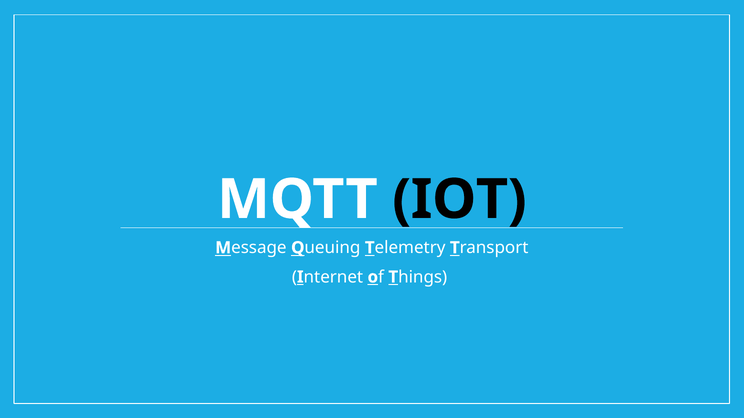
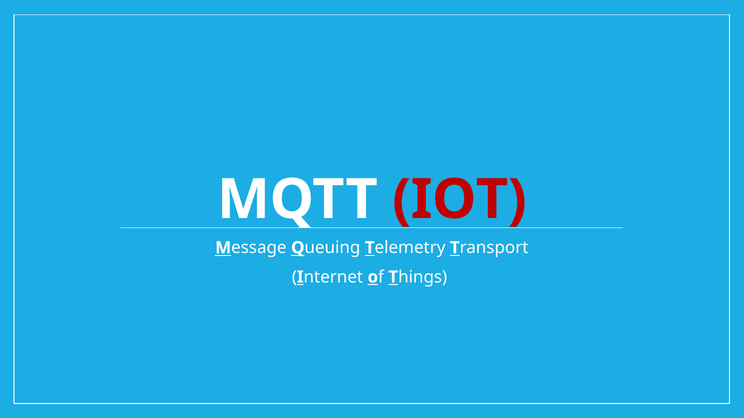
IOT colour: black -> red
